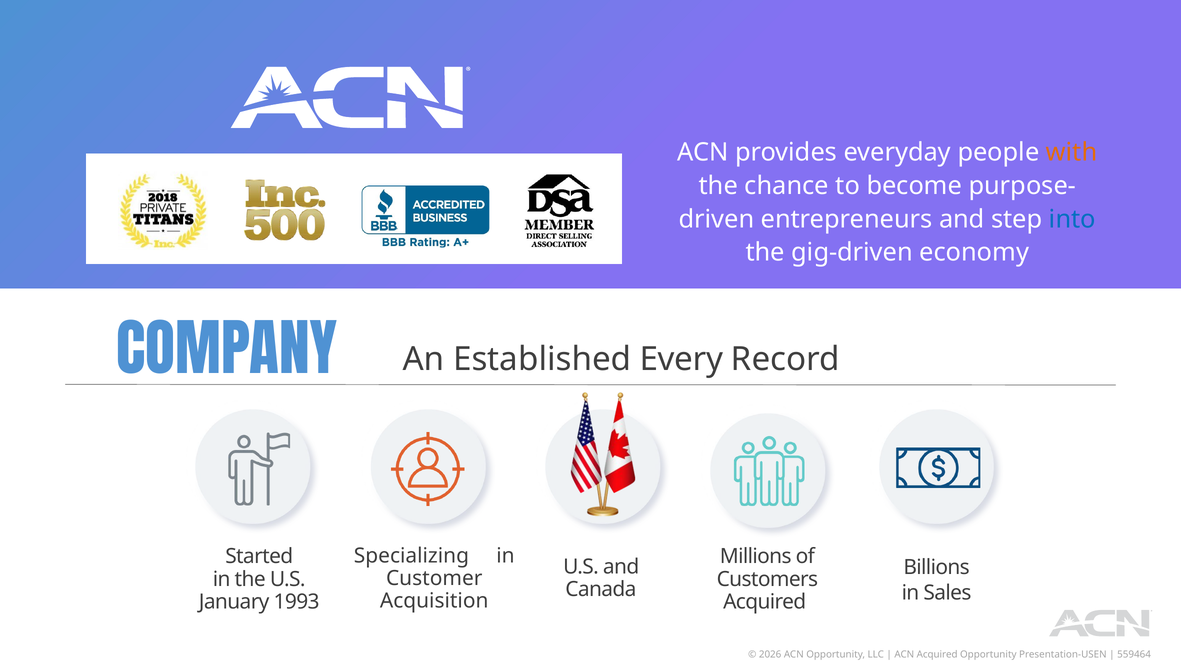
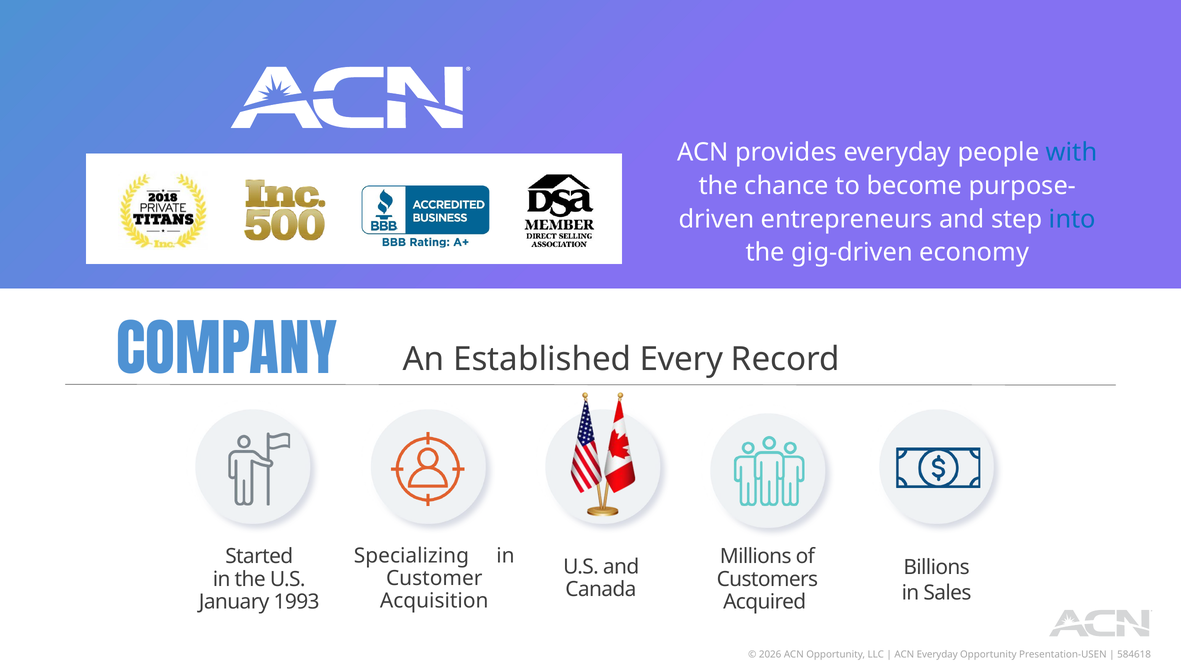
with colour: orange -> blue
ACN Acquired: Acquired -> Everyday
559464: 559464 -> 584618
